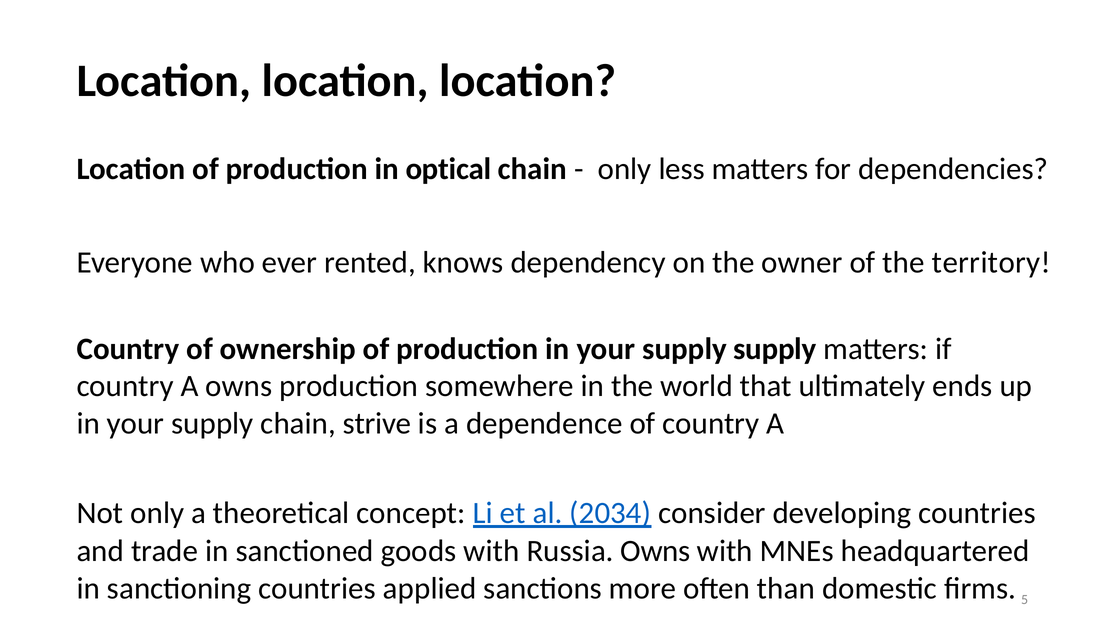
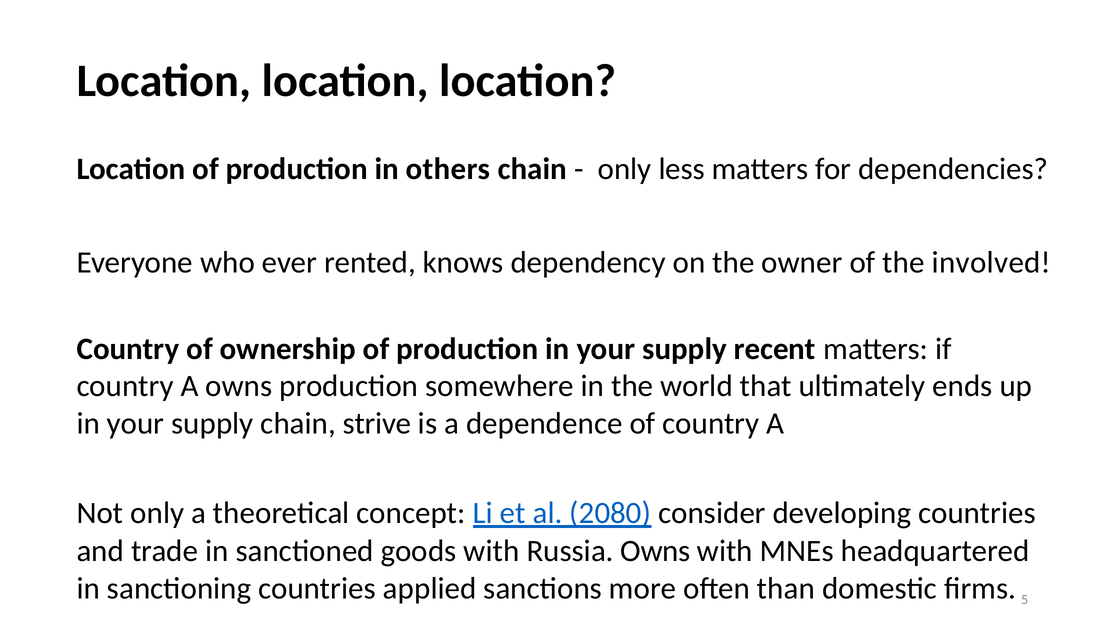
optical: optical -> others
territory: territory -> involved
supply supply: supply -> recent
2034: 2034 -> 2080
